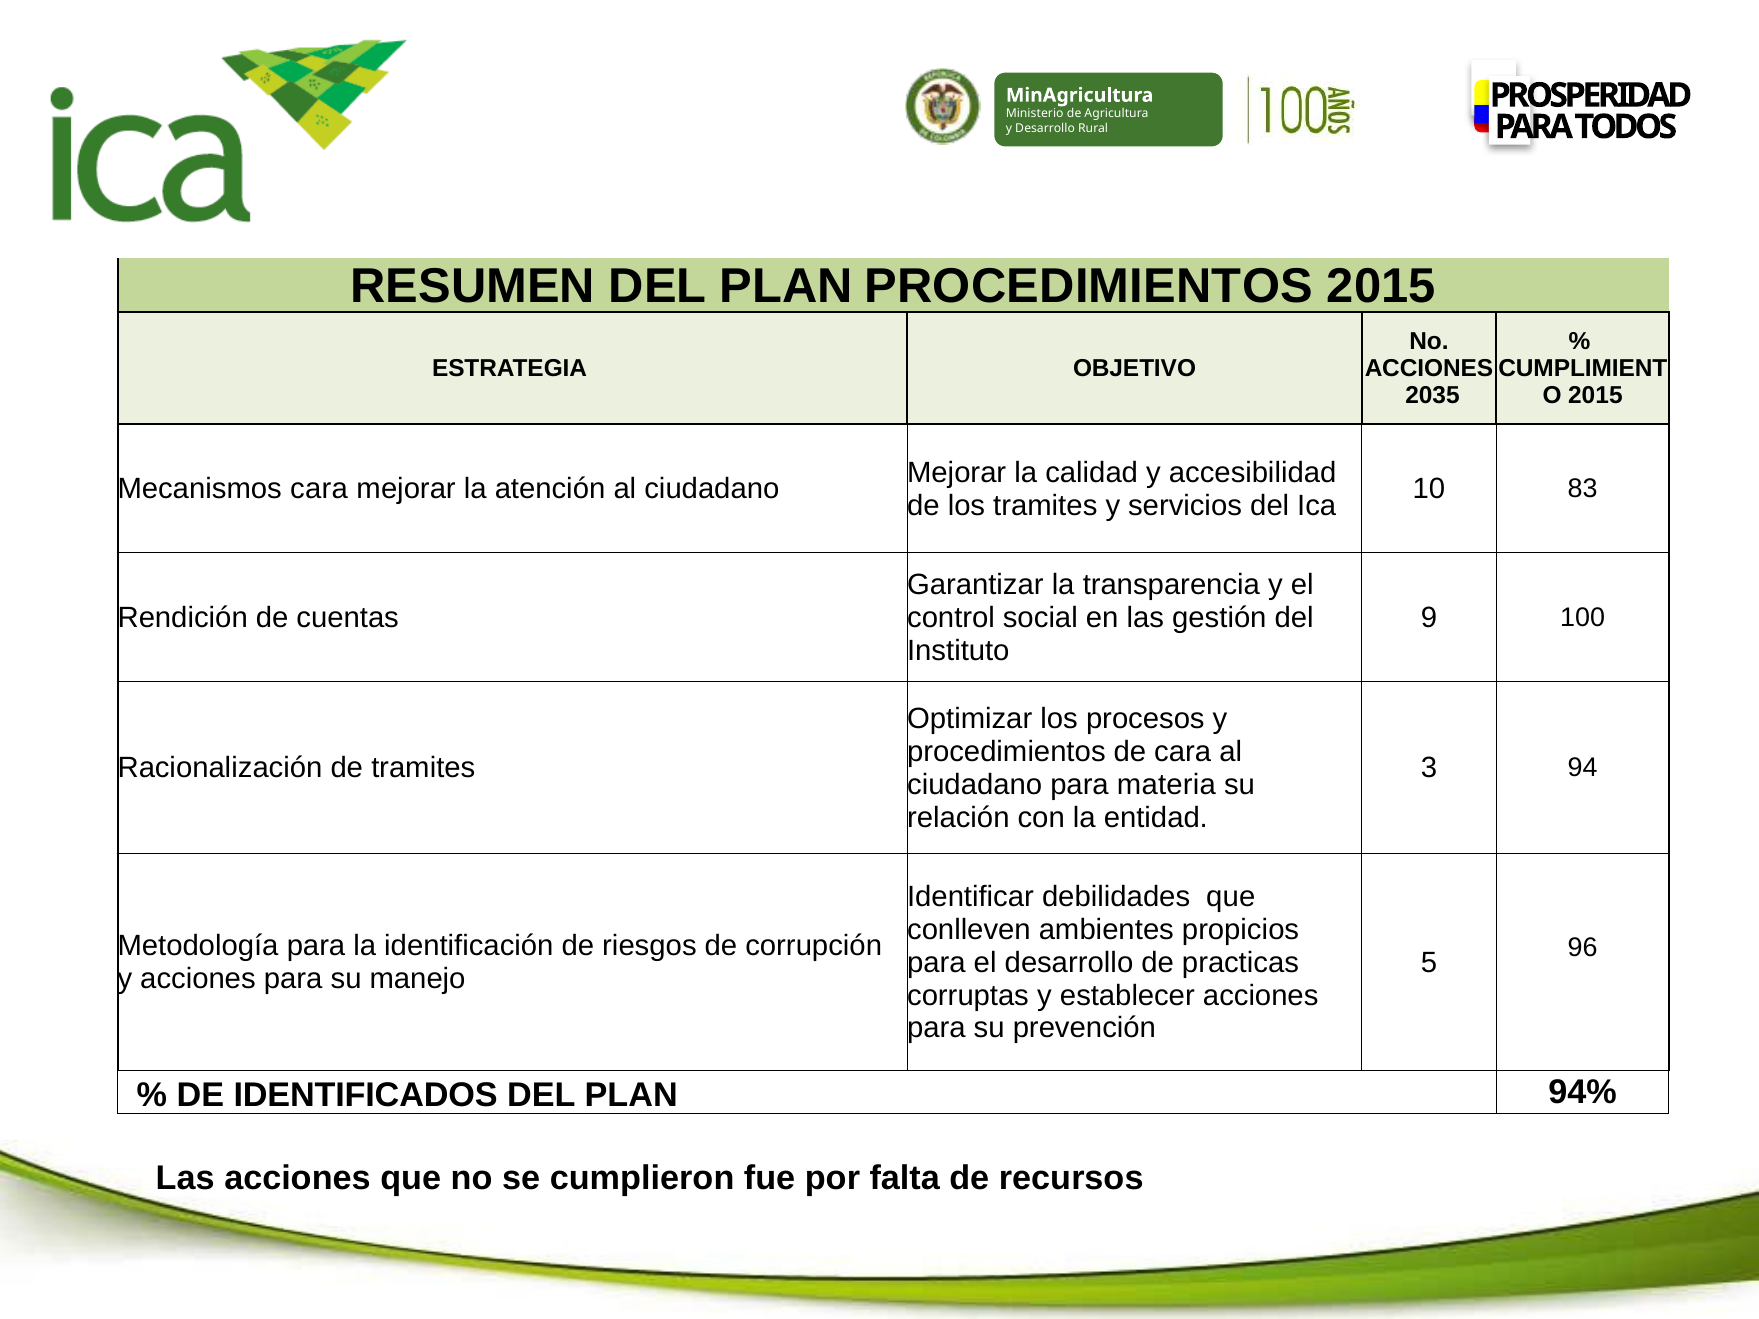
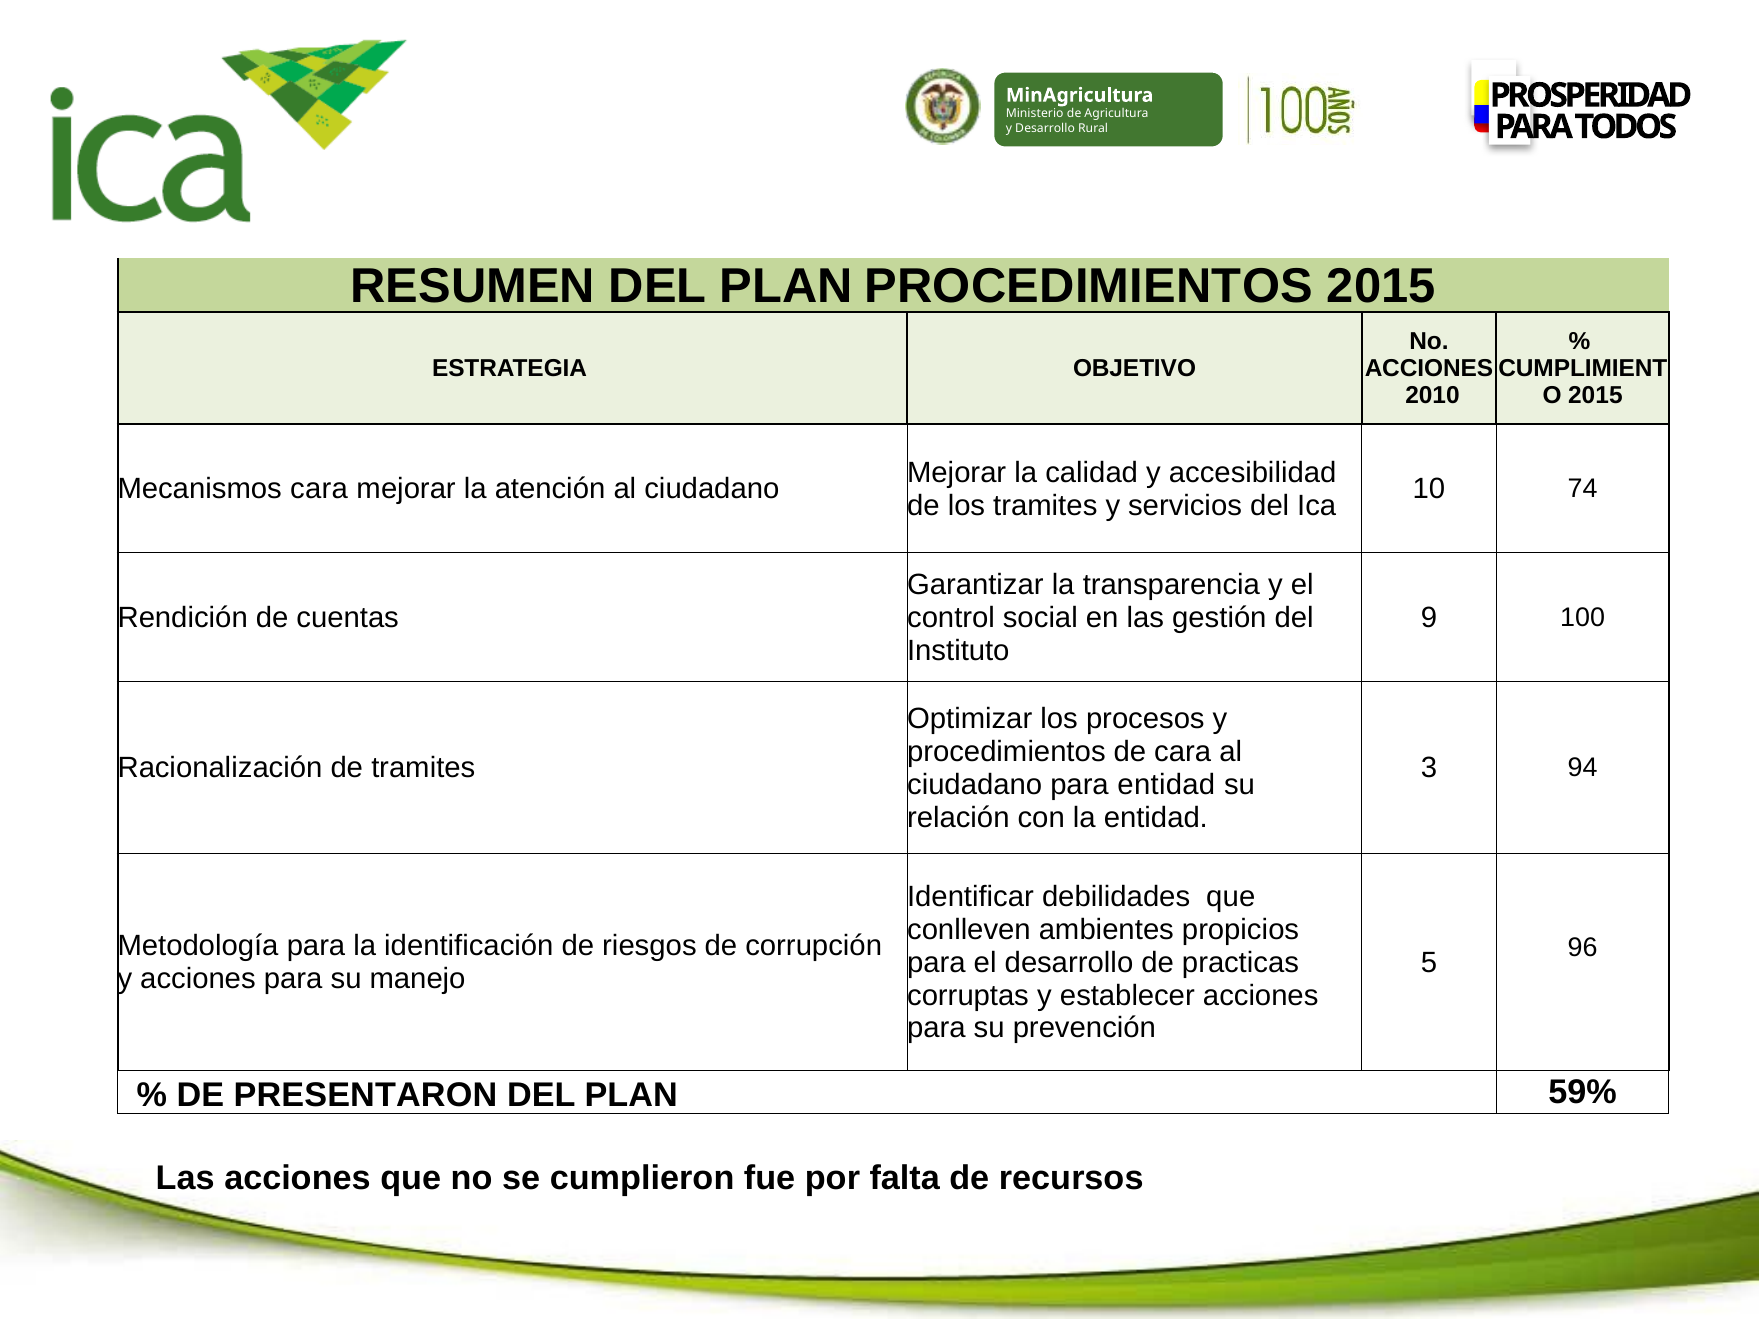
2035: 2035 -> 2010
83: 83 -> 74
para materia: materia -> entidad
IDENTIFICADOS: IDENTIFICADOS -> PRESENTARON
94%: 94% -> 59%
